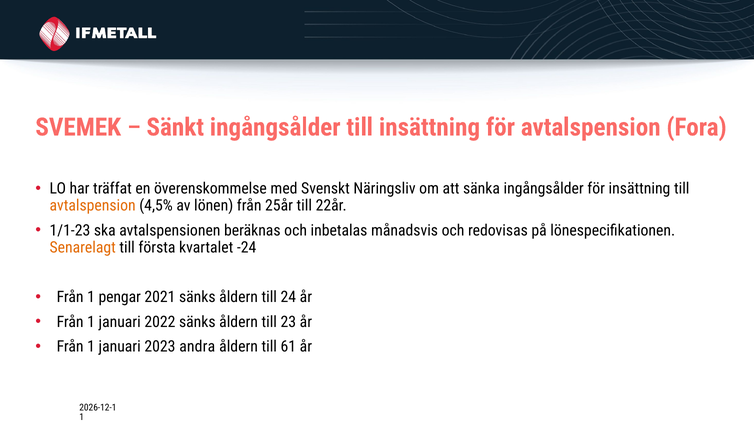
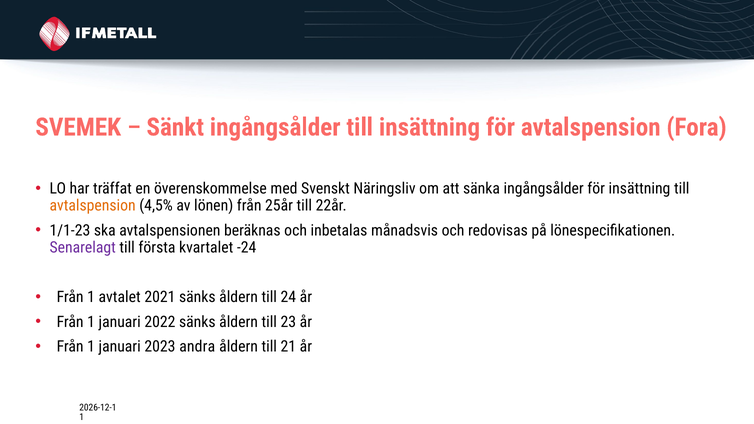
Senarelagt colour: orange -> purple
pengar: pengar -> avtalet
61: 61 -> 21
